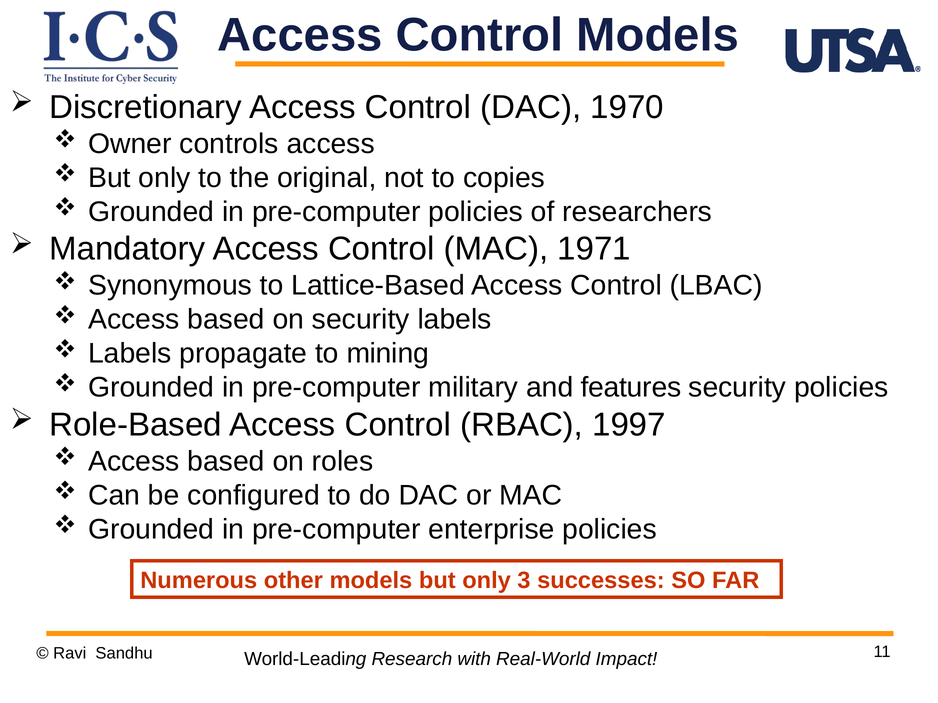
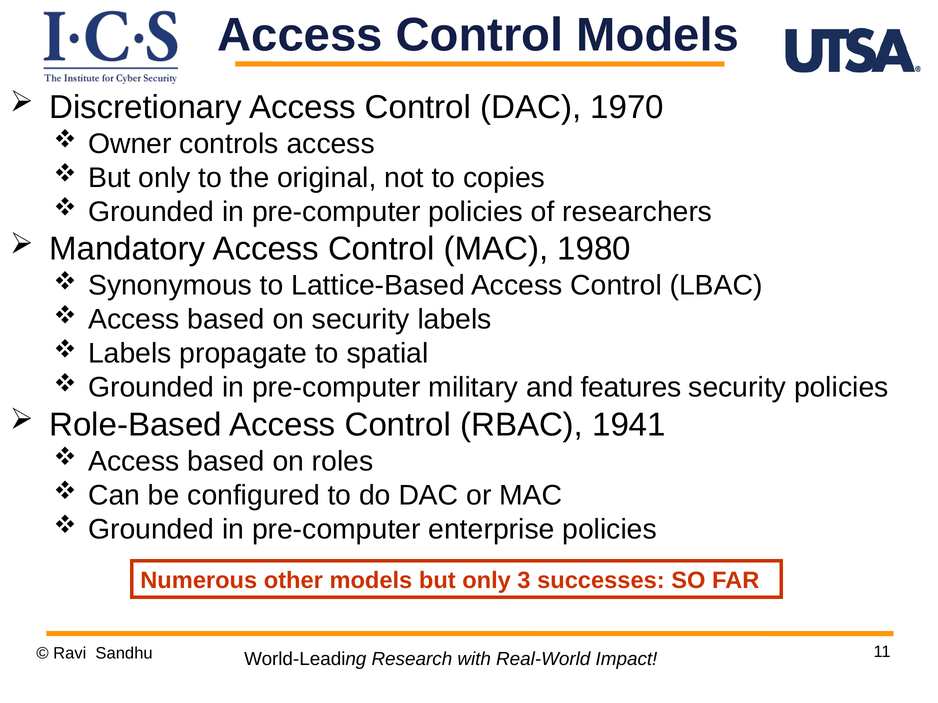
1971: 1971 -> 1980
mining: mining -> spatial
1997: 1997 -> 1941
